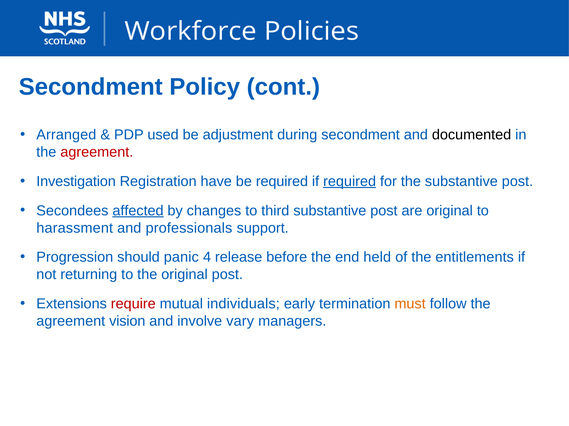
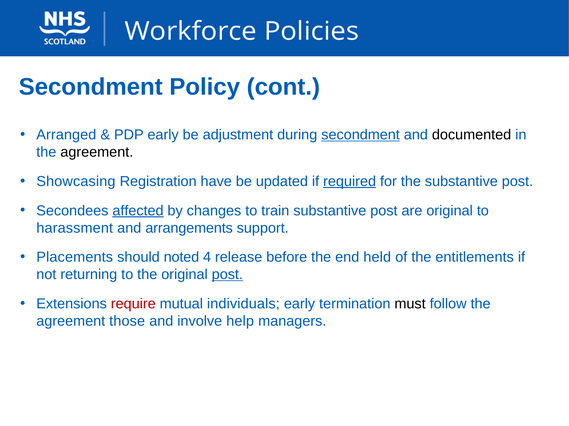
PDP used: used -> early
secondment at (361, 135) underline: none -> present
agreement at (97, 152) colour: red -> black
Investigation: Investigation -> Showcasing
be required: required -> updated
third: third -> train
professionals: professionals -> arrangements
Progression: Progression -> Placements
panic: panic -> noted
post at (227, 275) underline: none -> present
must colour: orange -> black
vision: vision -> those
vary: vary -> help
